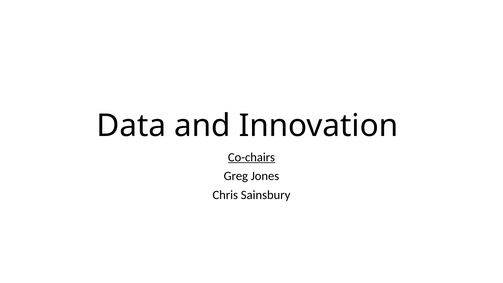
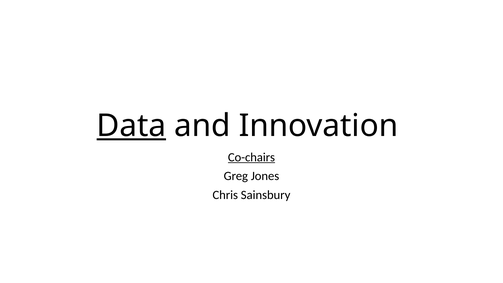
Data underline: none -> present
